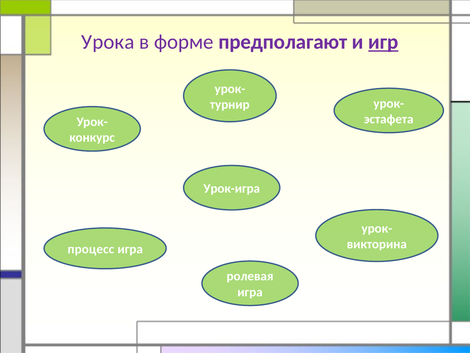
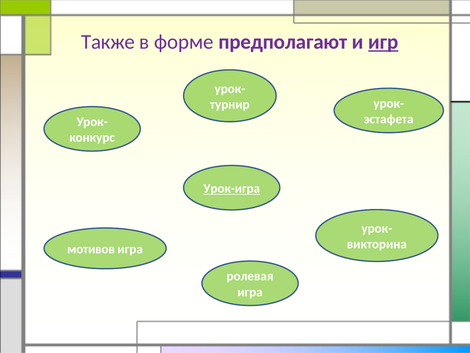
Урока: Урока -> Также
Урок-игра underline: none -> present
процесс: процесс -> мотивов
